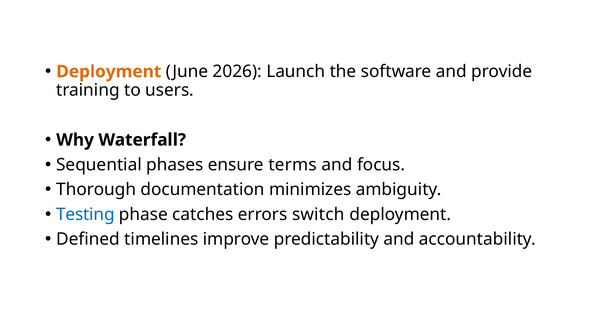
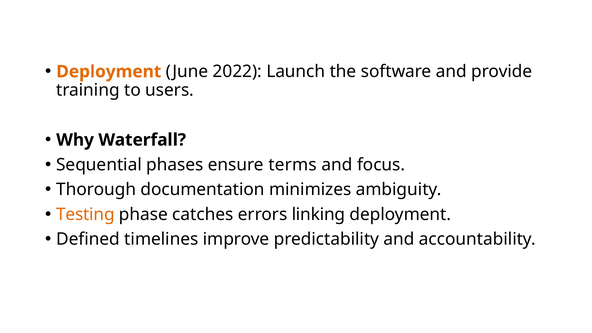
2026: 2026 -> 2022
Testing colour: blue -> orange
switch: switch -> linking
